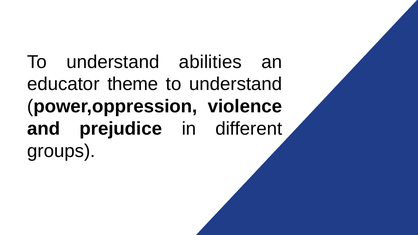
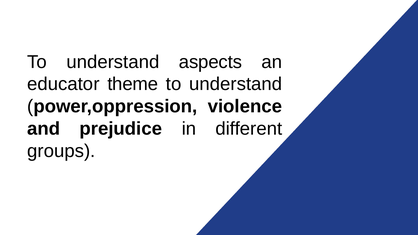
abilities: abilities -> aspects
